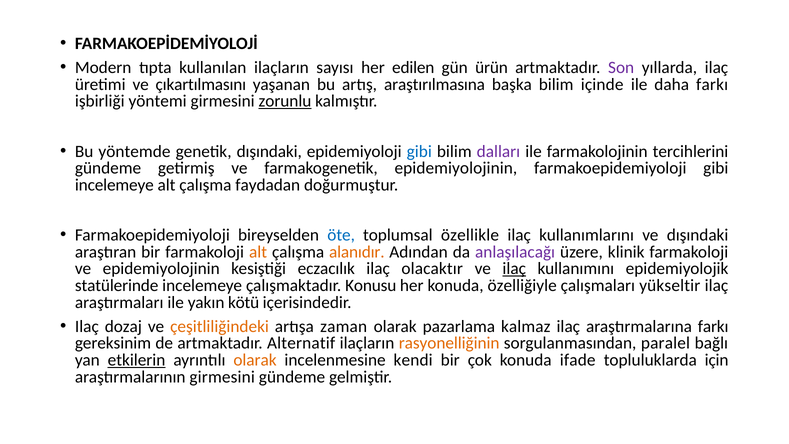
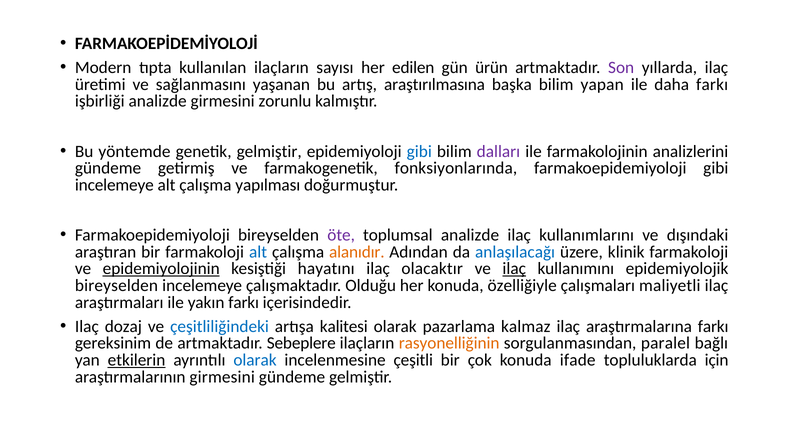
çıkartılmasını: çıkartılmasını -> sağlanmasını
içinde: içinde -> yapan
işbirliği yöntemi: yöntemi -> analizde
zorunlu underline: present -> none
genetik dışındaki: dışındaki -> gelmiştir
tercihlerini: tercihlerini -> analizlerini
farmakogenetik epidemiyolojinin: epidemiyolojinin -> fonksiyonlarında
faydadan: faydadan -> yapılması
öte colour: blue -> purple
toplumsal özellikle: özellikle -> analizde
alt at (258, 252) colour: orange -> blue
anlaşılacağı colour: purple -> blue
epidemiyolojinin at (161, 269) underline: none -> present
eczacılık: eczacılık -> hayatını
statülerinde at (117, 285): statülerinde -> bireyselden
Konusu: Konusu -> Olduğu
yükseltir: yükseltir -> maliyetli
yakın kötü: kötü -> farkı
çeşitliliğindeki colour: orange -> blue
zaman: zaman -> kalitesi
Alternatif: Alternatif -> Sebeplere
olarak at (255, 360) colour: orange -> blue
kendi: kendi -> çeşitli
